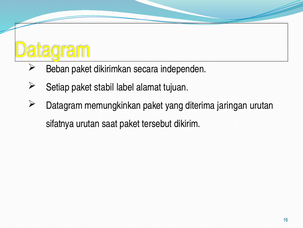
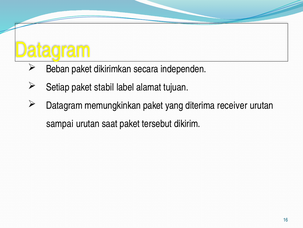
jaringan: jaringan -> receiver
sifatnya: sifatnya -> sampai
